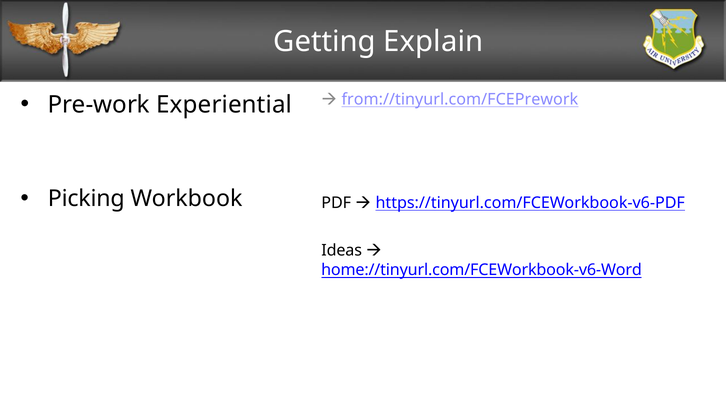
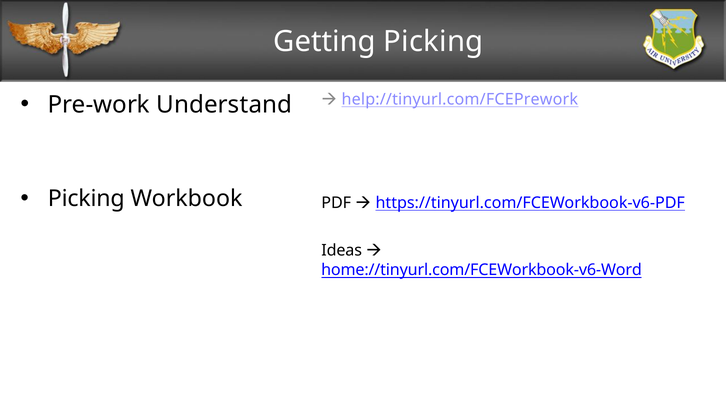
Getting Explain: Explain -> Picking
Experiential: Experiential -> Understand
from://tinyurl.com/FCEPrework: from://tinyurl.com/FCEPrework -> help://tinyurl.com/FCEPrework
